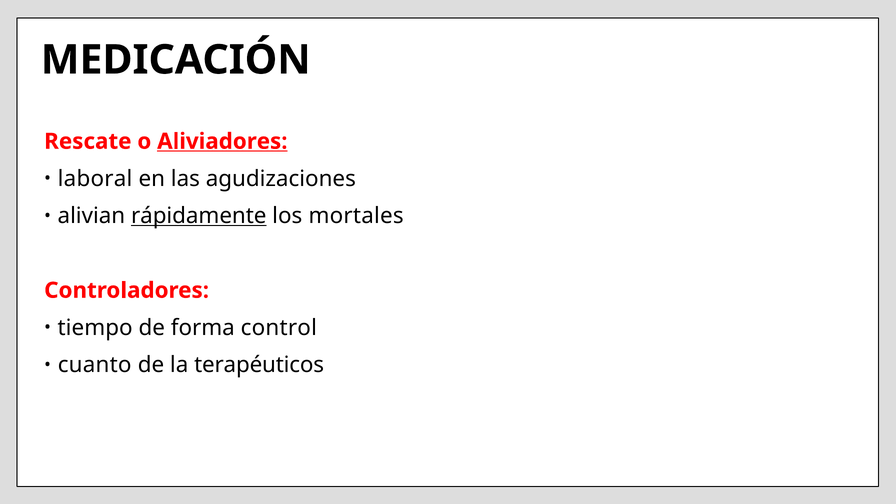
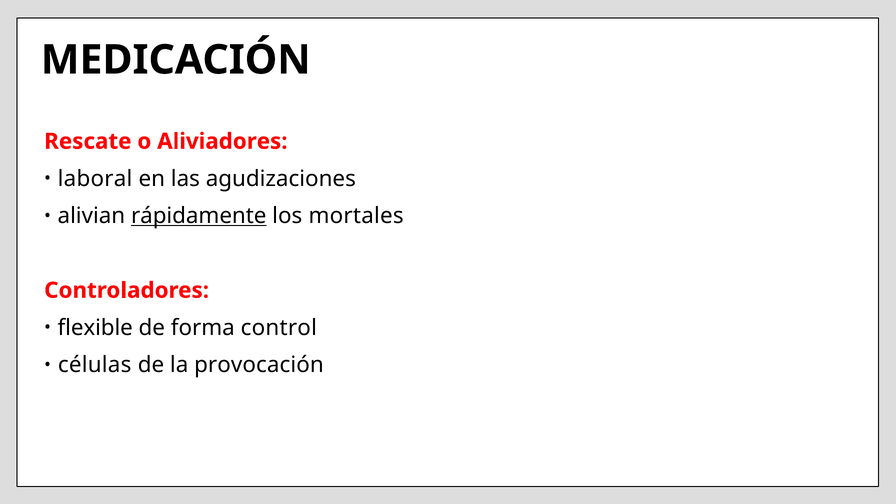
Aliviadores underline: present -> none
tiempo: tiempo -> flexible
cuanto: cuanto -> células
terapéuticos: terapéuticos -> provocación
